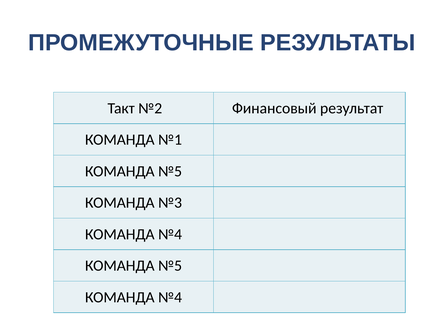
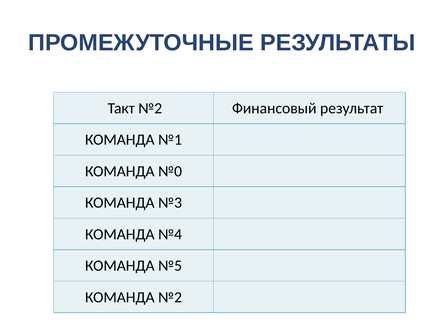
№5 at (170, 171): №5 -> №0
№4 at (170, 297): №4 -> №2
